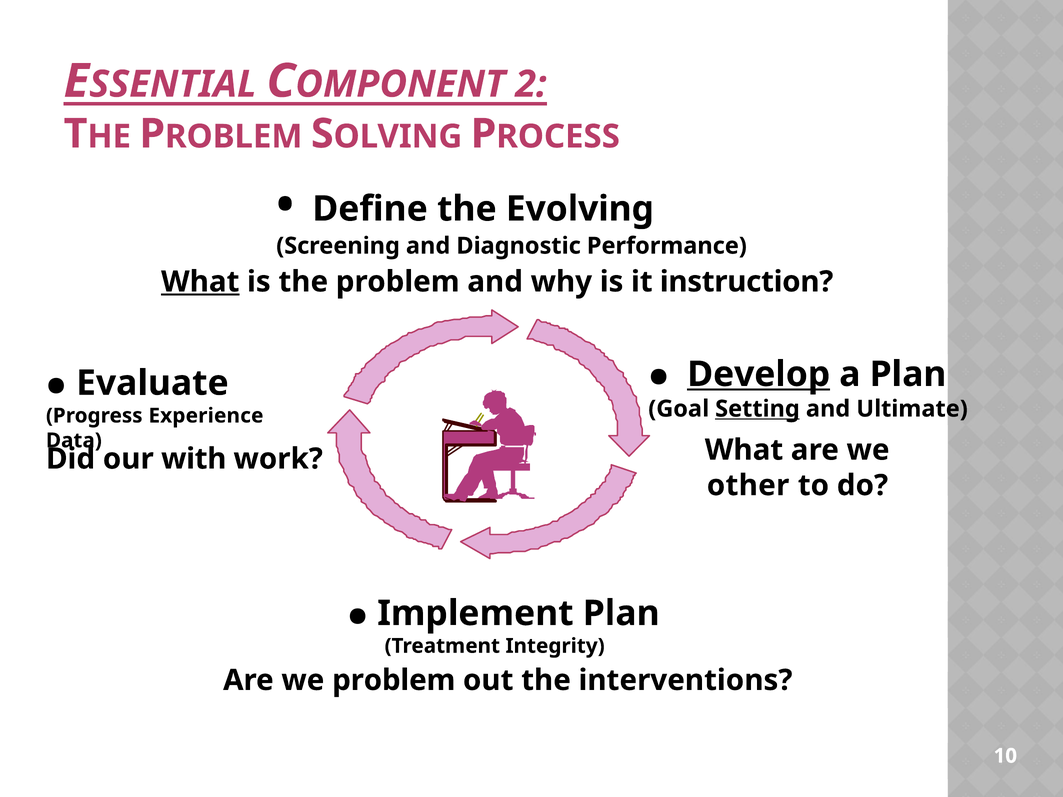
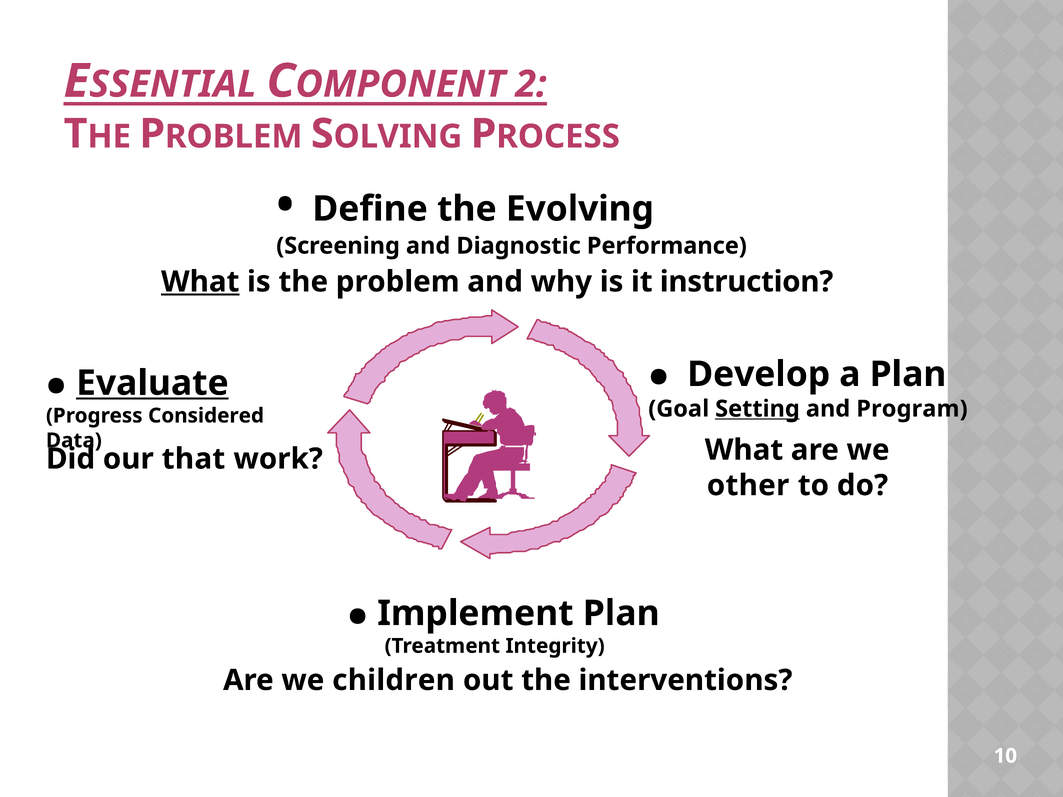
Develop underline: present -> none
Evaluate underline: none -> present
Ultimate: Ultimate -> Program
Experience: Experience -> Considered
with: with -> that
we problem: problem -> children
